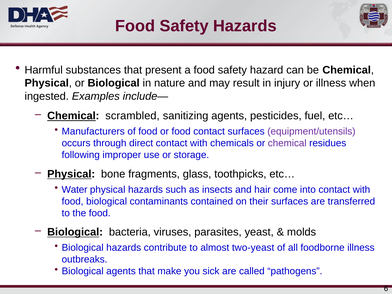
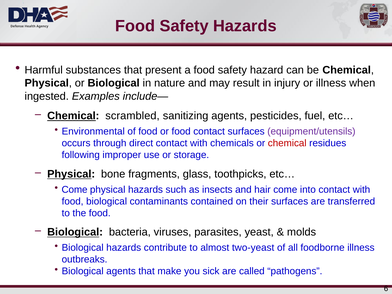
Manufacturers: Manufacturers -> Environmental
chemical at (287, 143) colour: purple -> red
Water at (75, 190): Water -> Come
